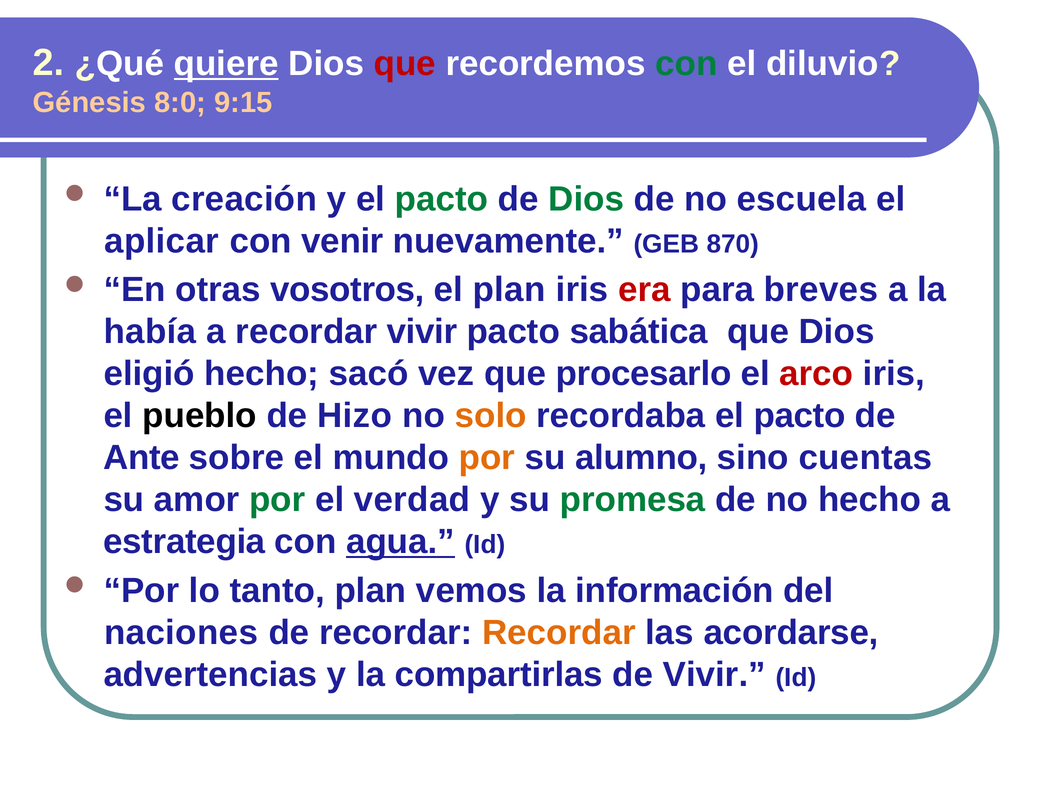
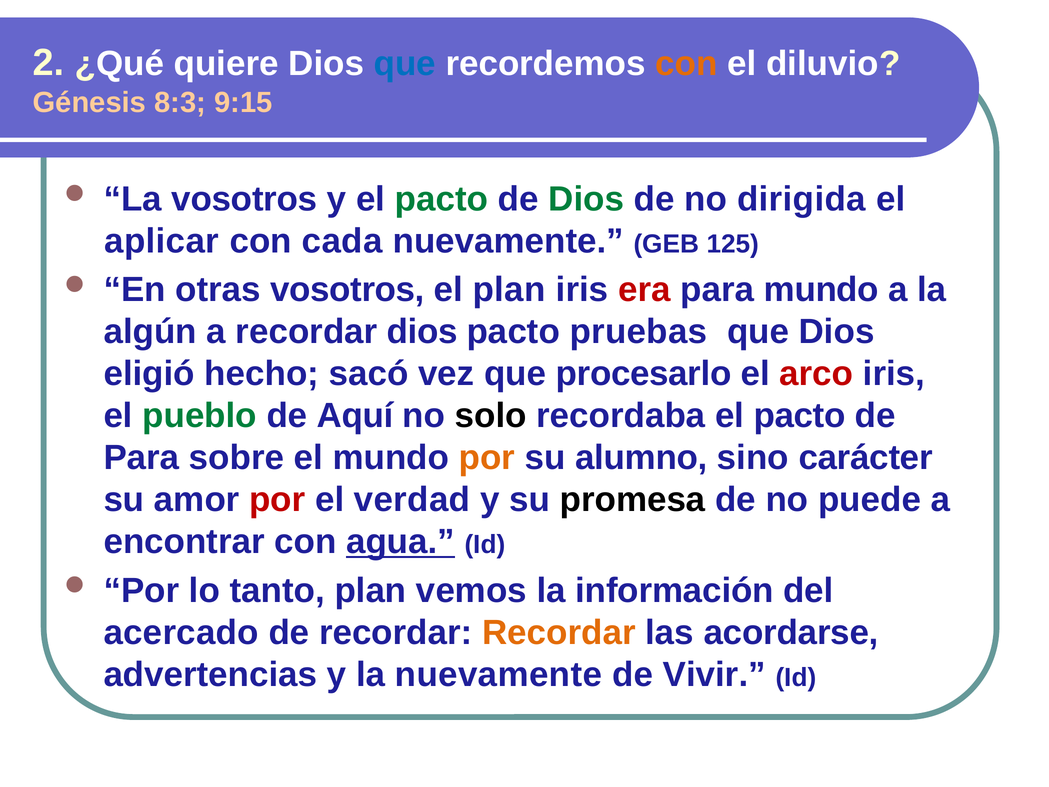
quiere underline: present -> none
que at (405, 64) colour: red -> blue
con at (686, 64) colour: green -> orange
8:0: 8:0 -> 8:3
La creación: creación -> vosotros
escuela: escuela -> dirigida
venir: venir -> cada
870: 870 -> 125
para breves: breves -> mundo
había: había -> algún
recordar vivir: vivir -> dios
sabática: sabática -> pruebas
pueblo colour: black -> green
Hizo: Hizo -> Aquí
solo colour: orange -> black
Ante at (142, 458): Ante -> Para
cuentas: cuentas -> carácter
por at (277, 500) colour: green -> red
promesa colour: green -> black
no hecho: hecho -> puede
estrategia: estrategia -> encontrar
naciones: naciones -> acercado
la compartirlas: compartirlas -> nuevamente
